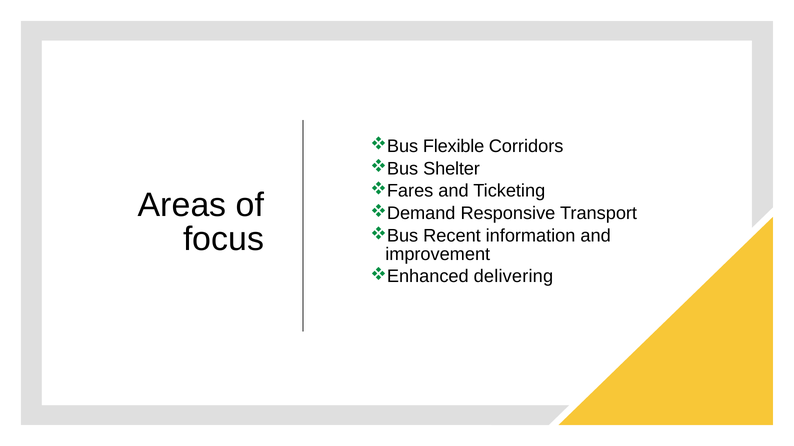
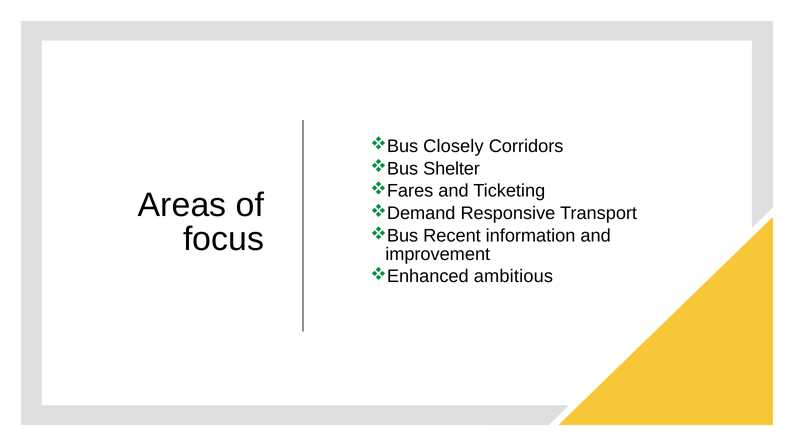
Flexible: Flexible -> Closely
delivering: delivering -> ambitious
